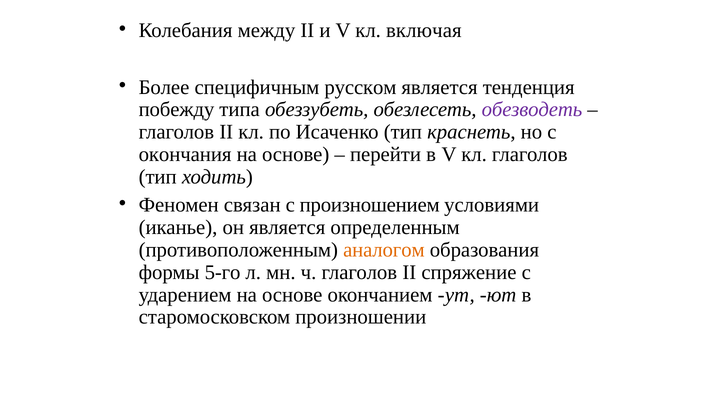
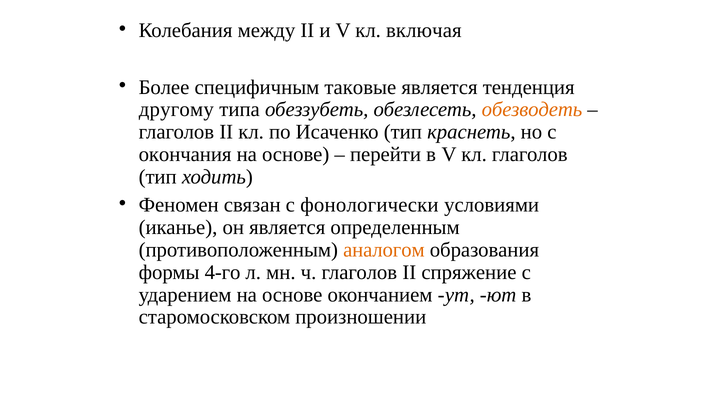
русском: русском -> таковые
побежду: побежду -> другому
обезводеть colour: purple -> orange
произношением: произношением -> фонологически
5-го: 5-го -> 4-го
